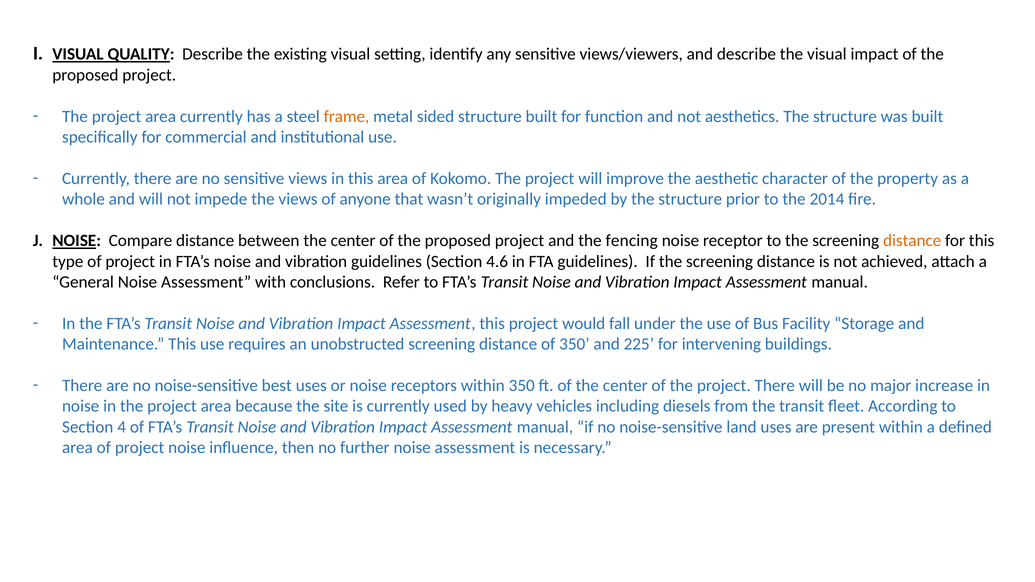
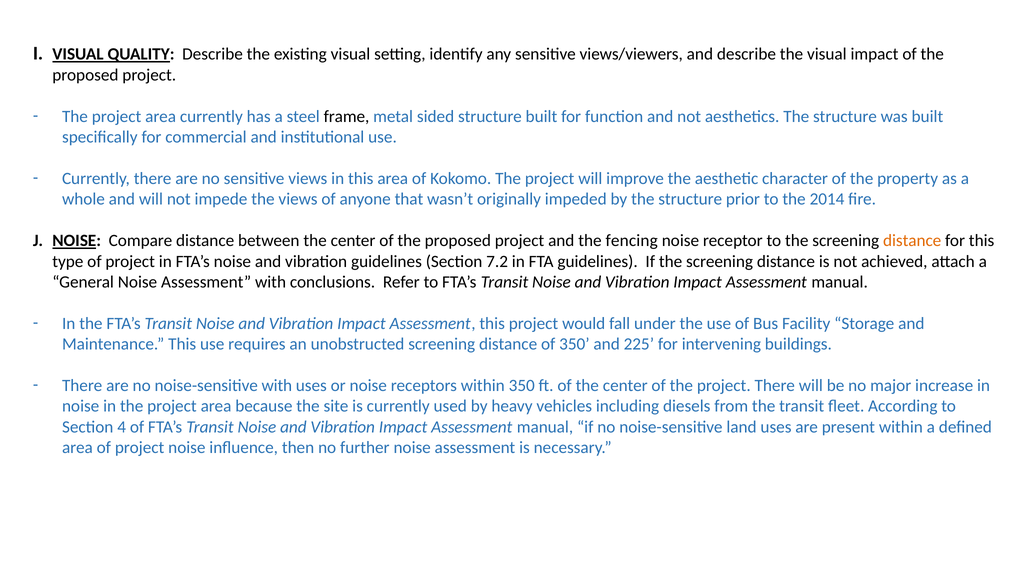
frame colour: orange -> black
4.6: 4.6 -> 7.2
noise-sensitive best: best -> with
